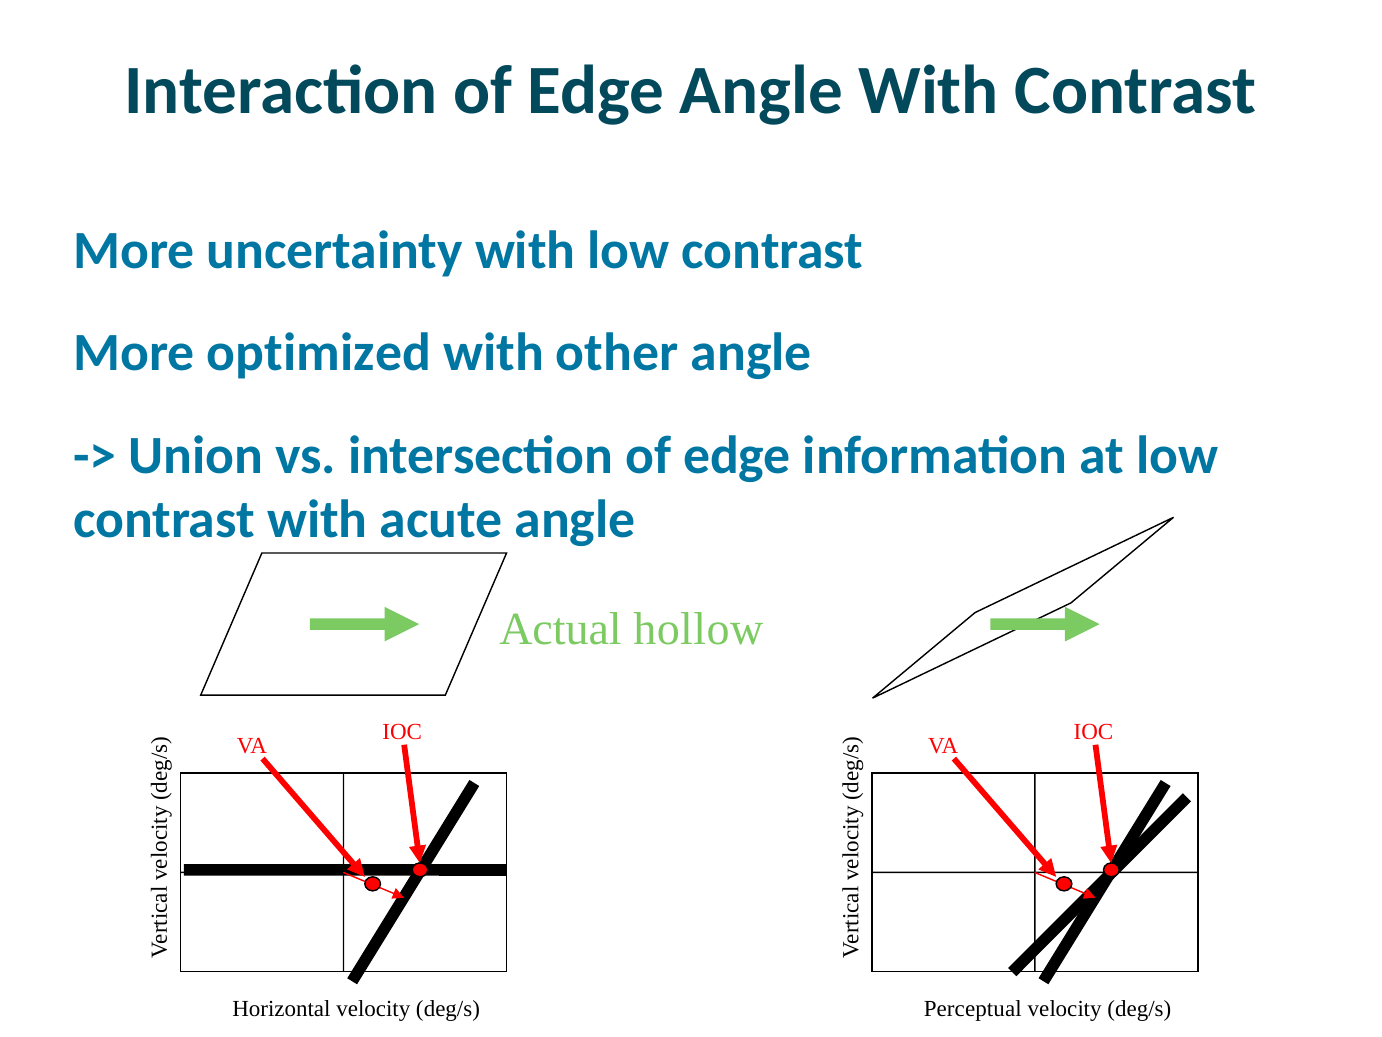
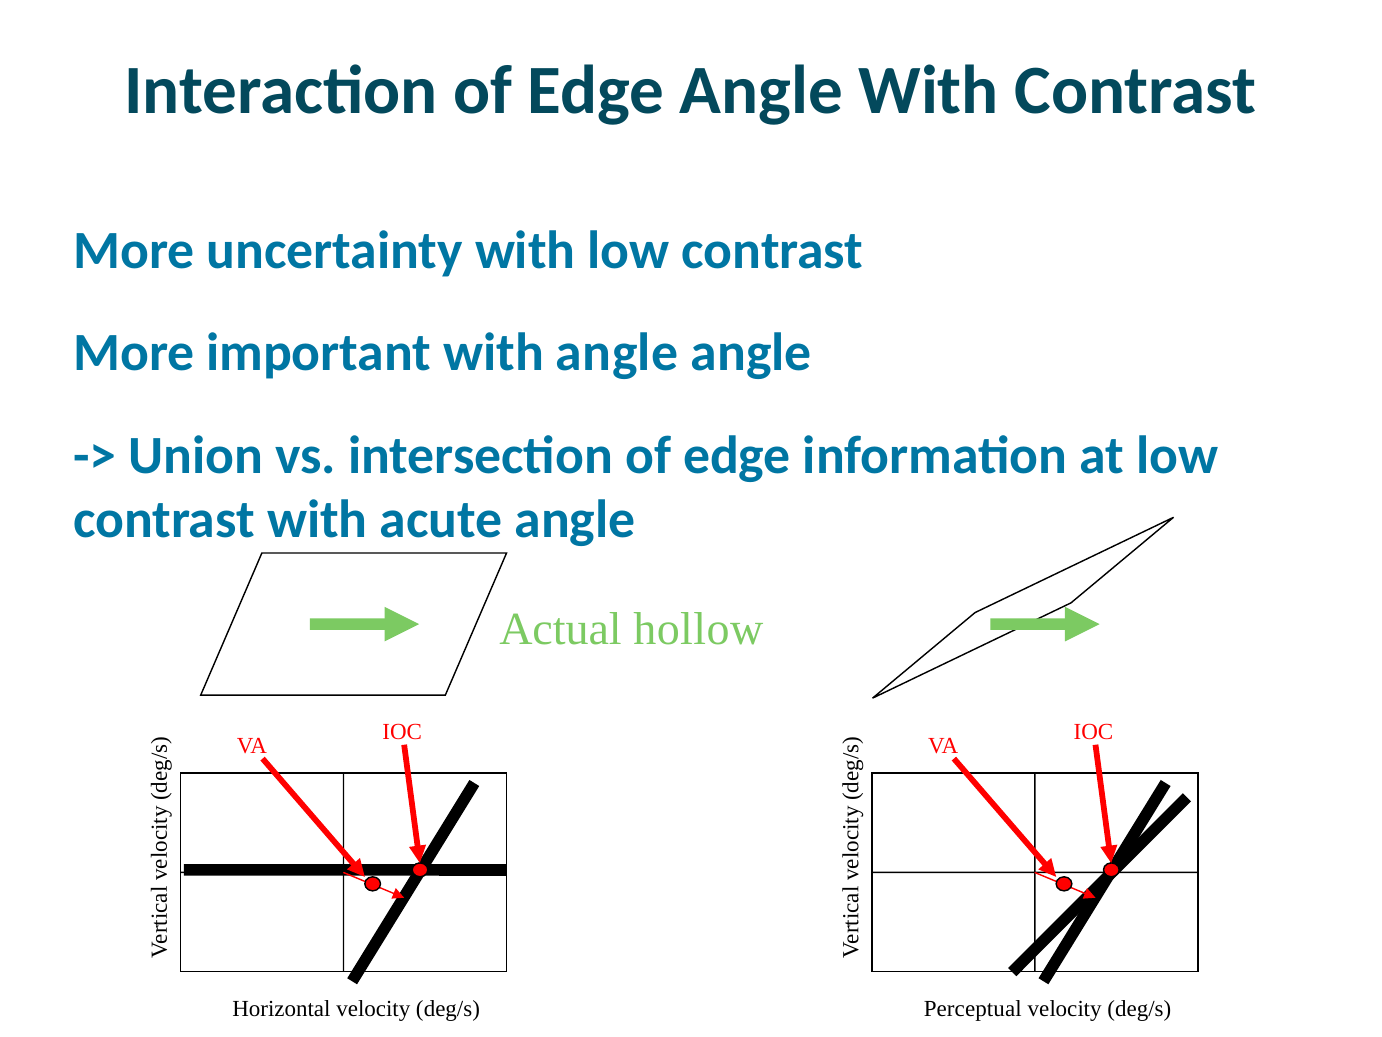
optimized: optimized -> important
with other: other -> angle
